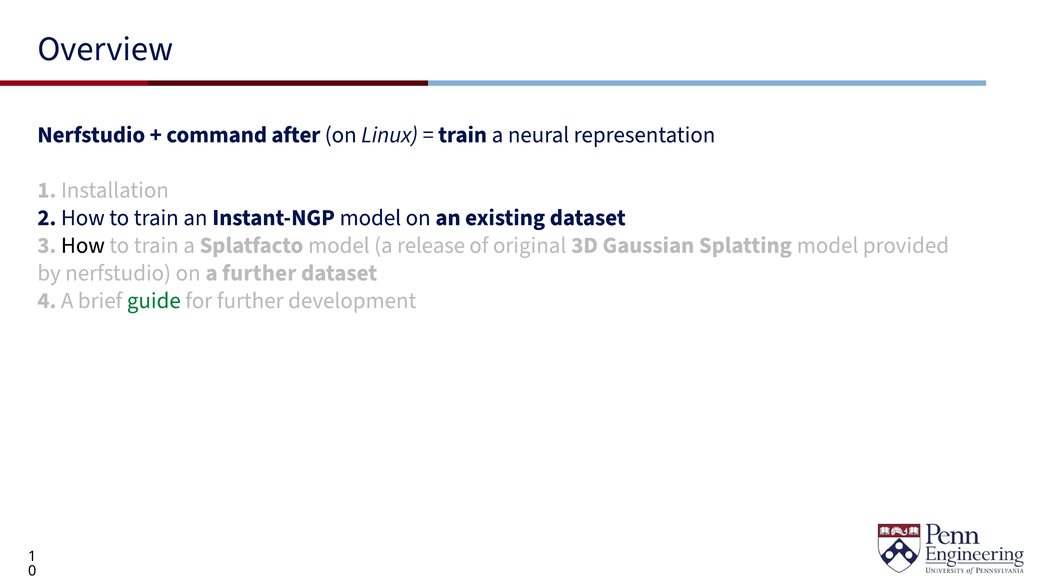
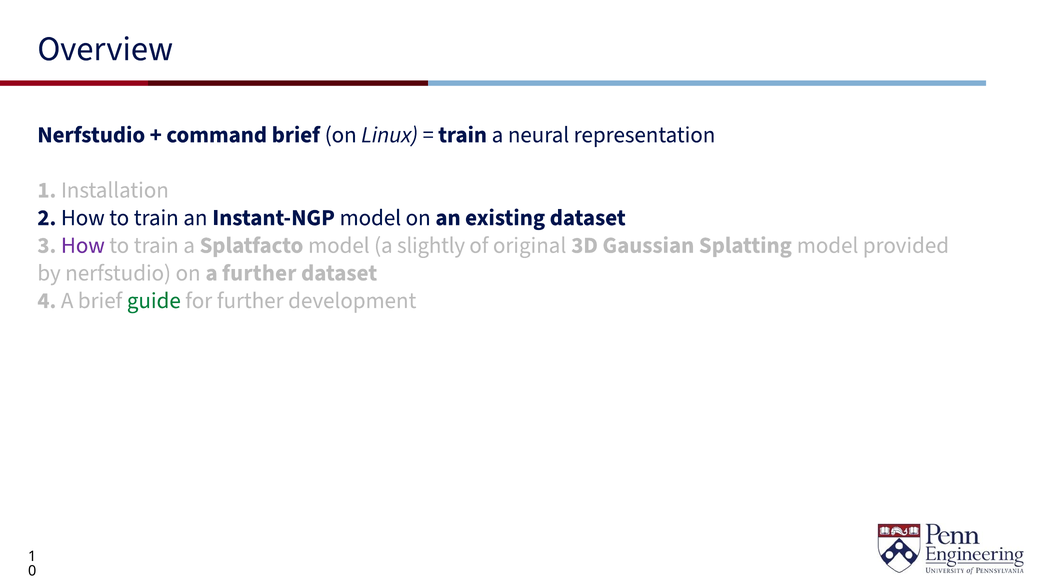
command after: after -> brief
How at (83, 245) colour: black -> purple
release: release -> slightly
